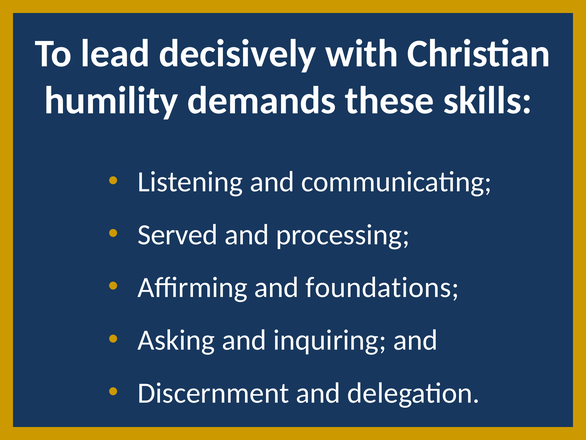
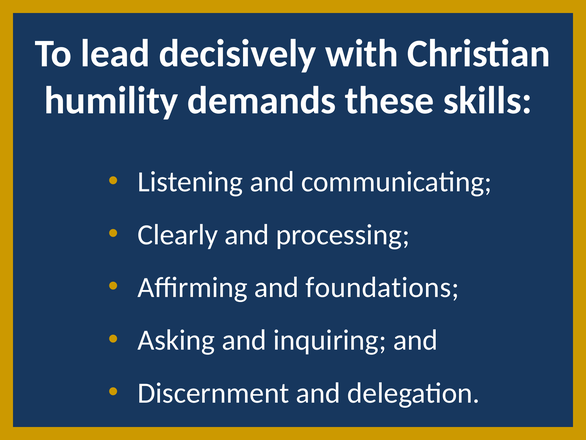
Served: Served -> Clearly
